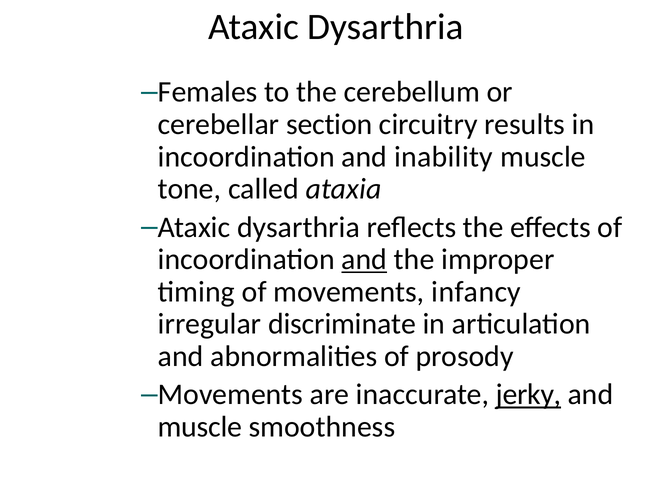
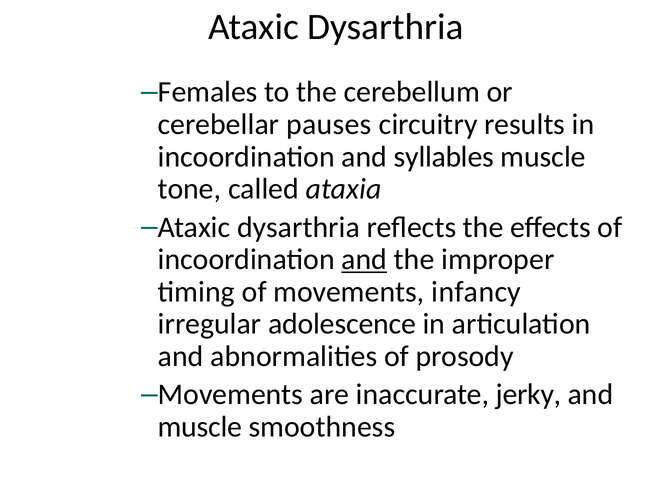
section: section -> pauses
inability: inability -> syllables
discriminate: discriminate -> adolescence
jerky underline: present -> none
